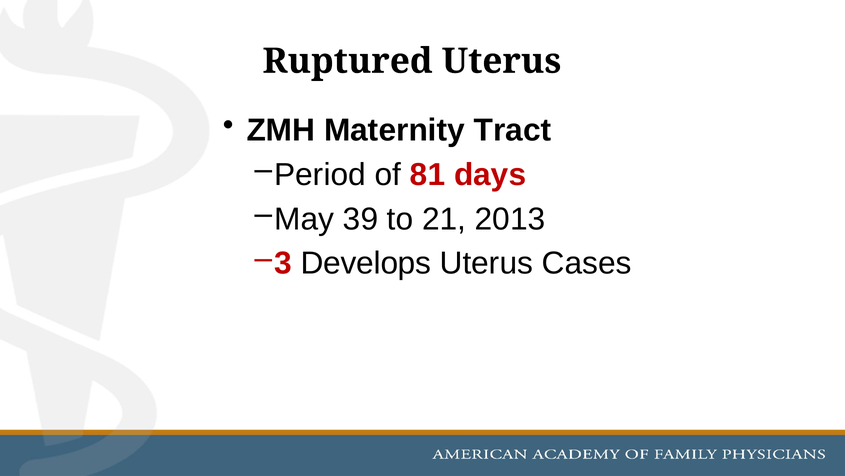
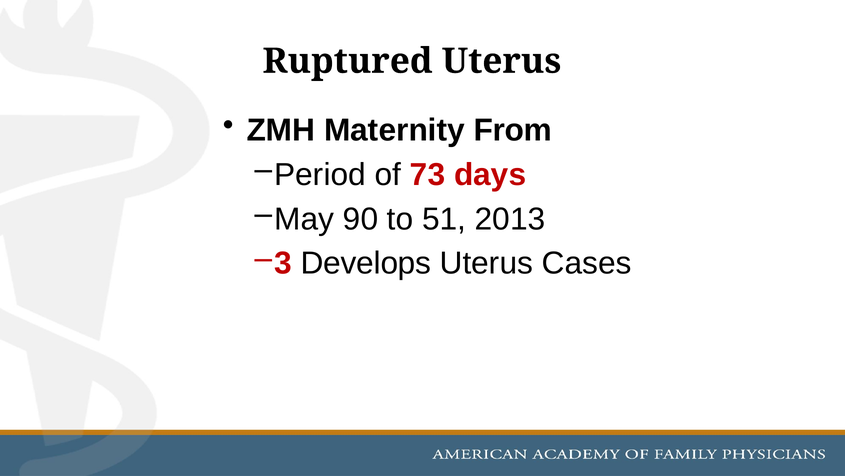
Tract: Tract -> From
81: 81 -> 73
39: 39 -> 90
21: 21 -> 51
